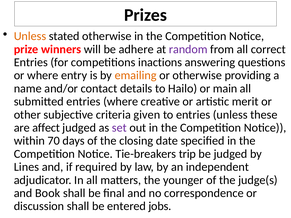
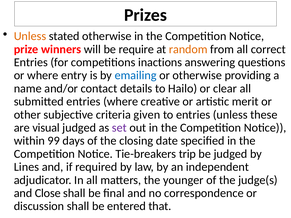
adhere: adhere -> require
random colour: purple -> orange
emailing colour: orange -> blue
main: main -> clear
affect: affect -> visual
70: 70 -> 99
Book: Book -> Close
jobs: jobs -> that
